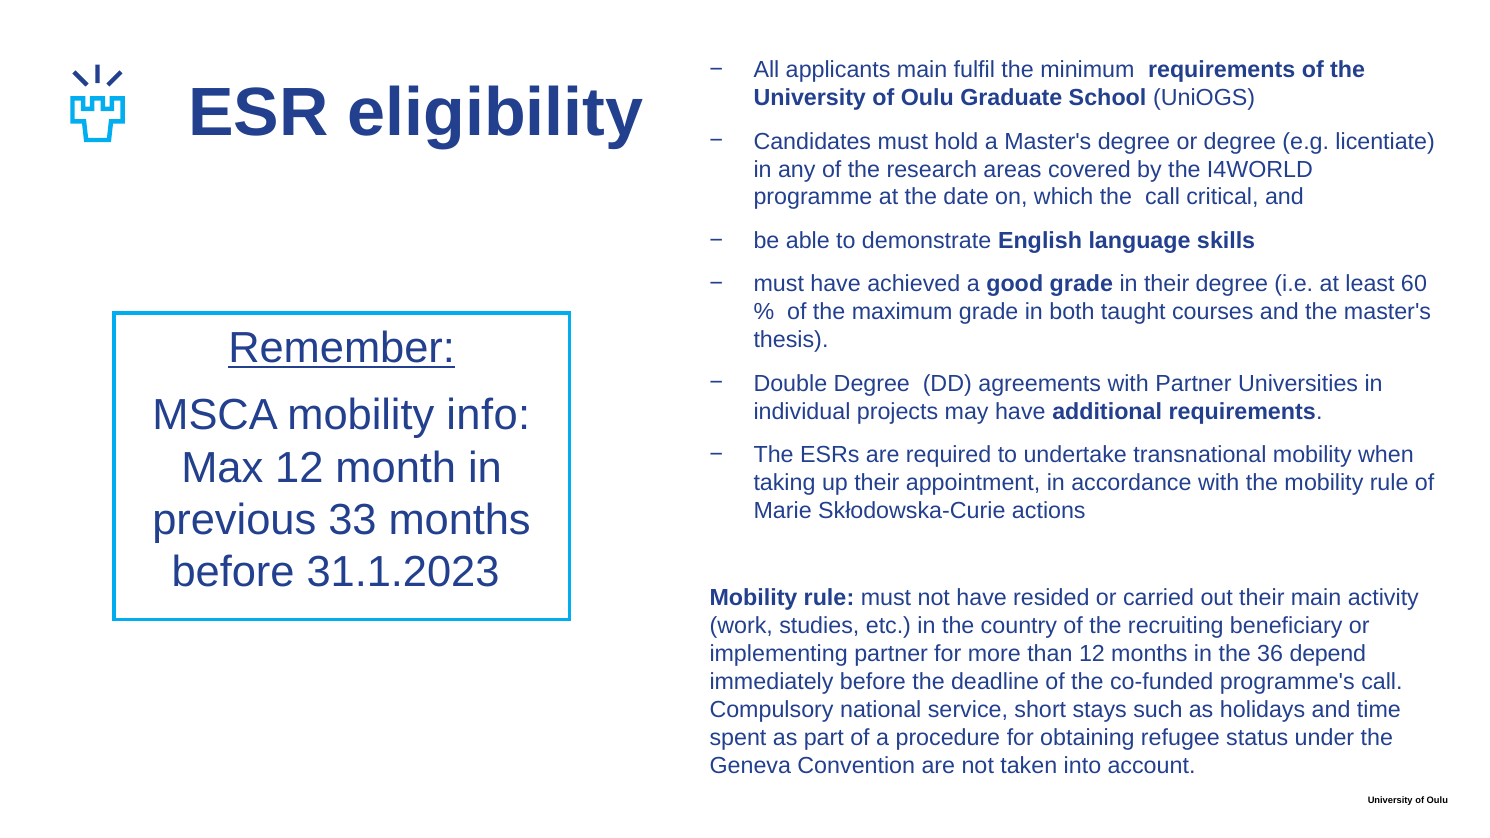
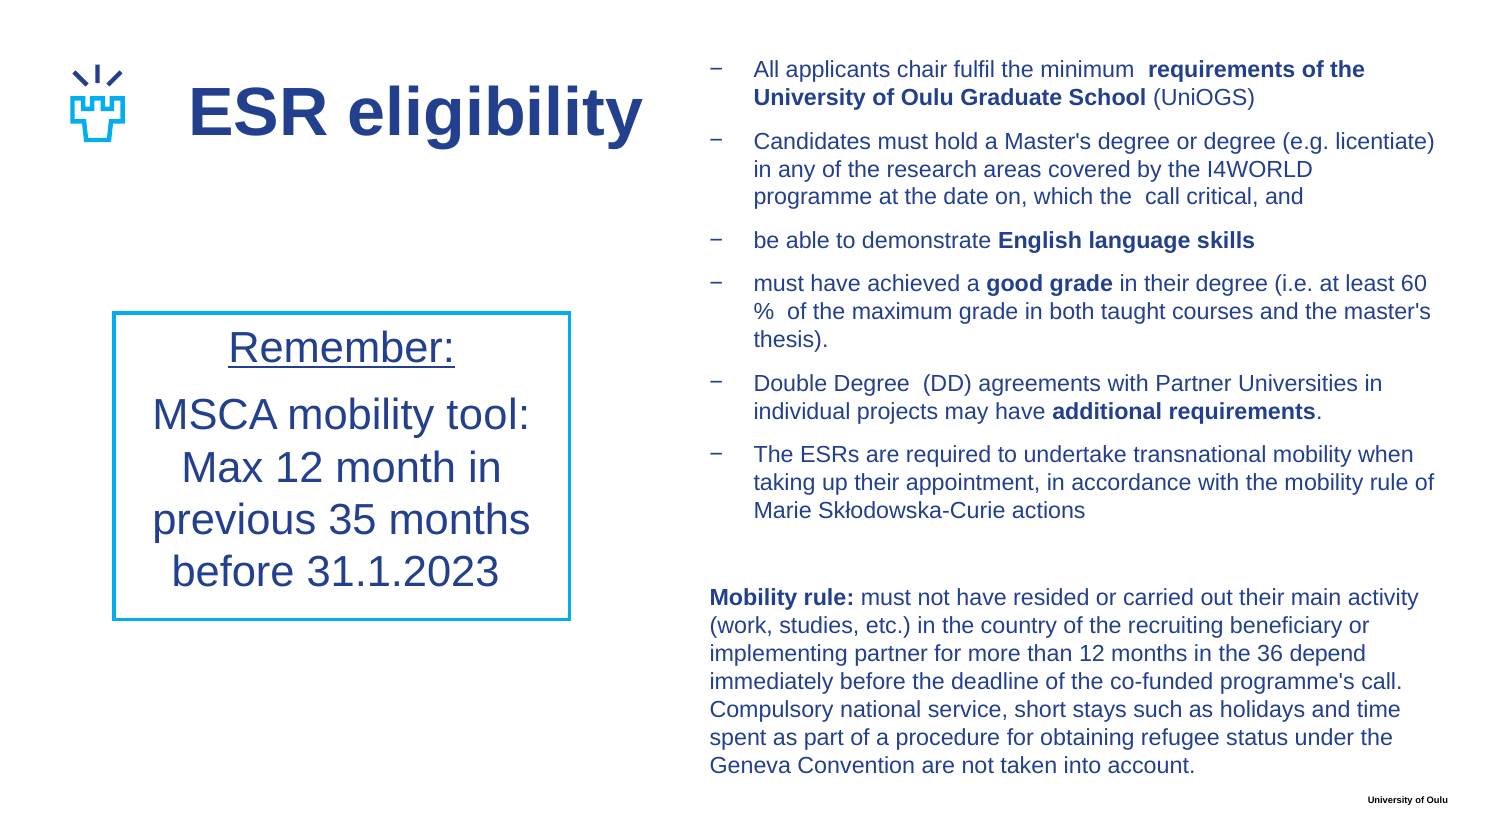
applicants main: main -> chair
info: info -> tool
33: 33 -> 35
